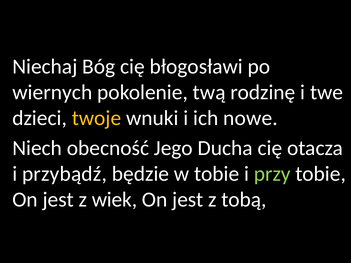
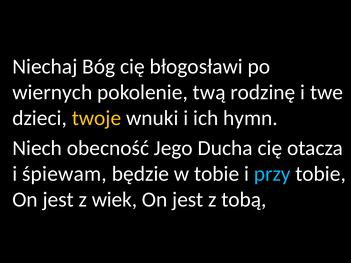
nowe: nowe -> hymn
przybądź: przybądź -> śpiewam
przy colour: light green -> light blue
